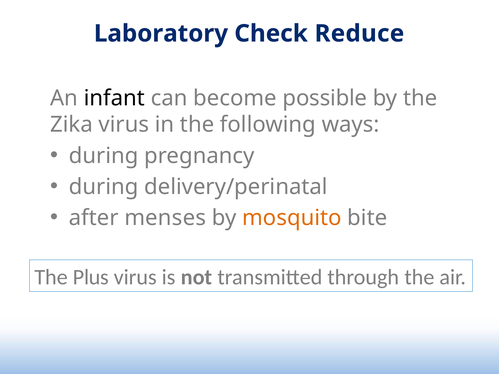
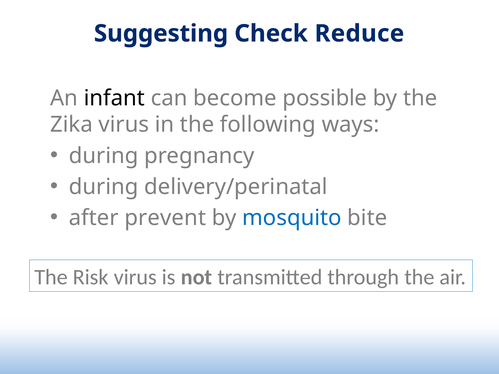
Laboratory: Laboratory -> Suggesting
menses: menses -> prevent
mosquito colour: orange -> blue
Plus: Plus -> Risk
